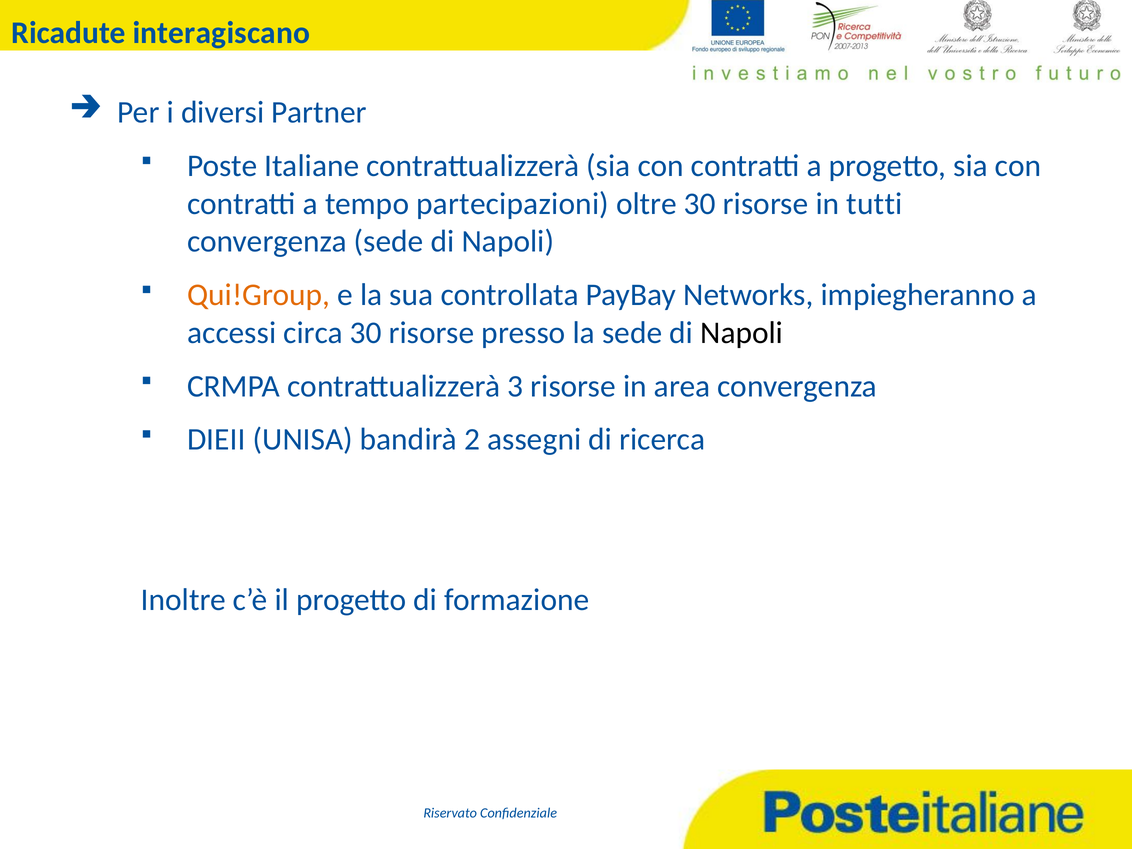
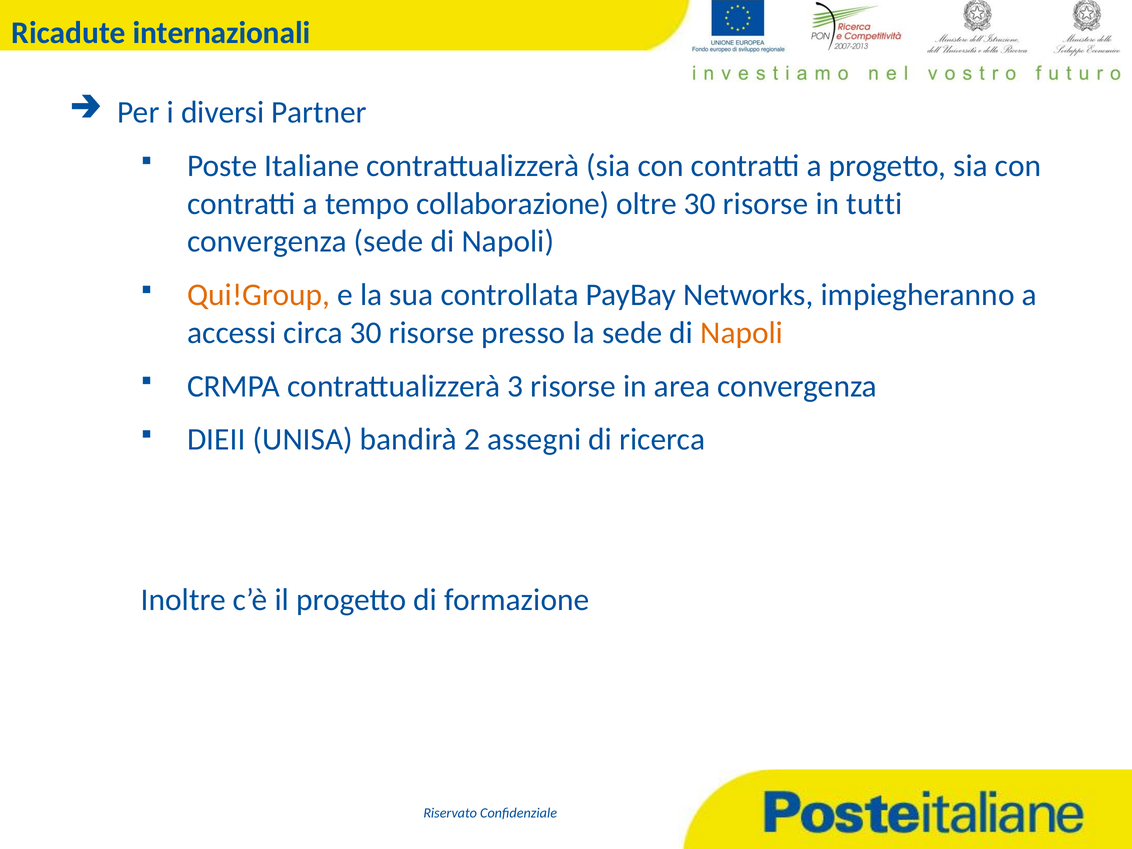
interagiscano: interagiscano -> internazionali
partecipazioni: partecipazioni -> collaborazione
Napoli at (742, 333) colour: black -> orange
